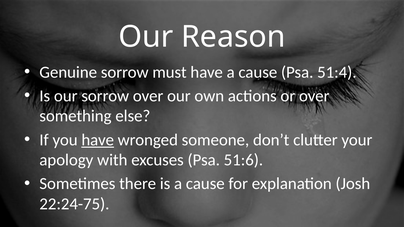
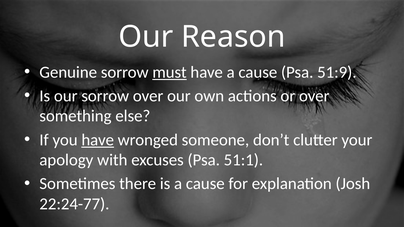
must underline: none -> present
51:4: 51:4 -> 51:9
51:6: 51:6 -> 51:1
22:24-75: 22:24-75 -> 22:24-77
